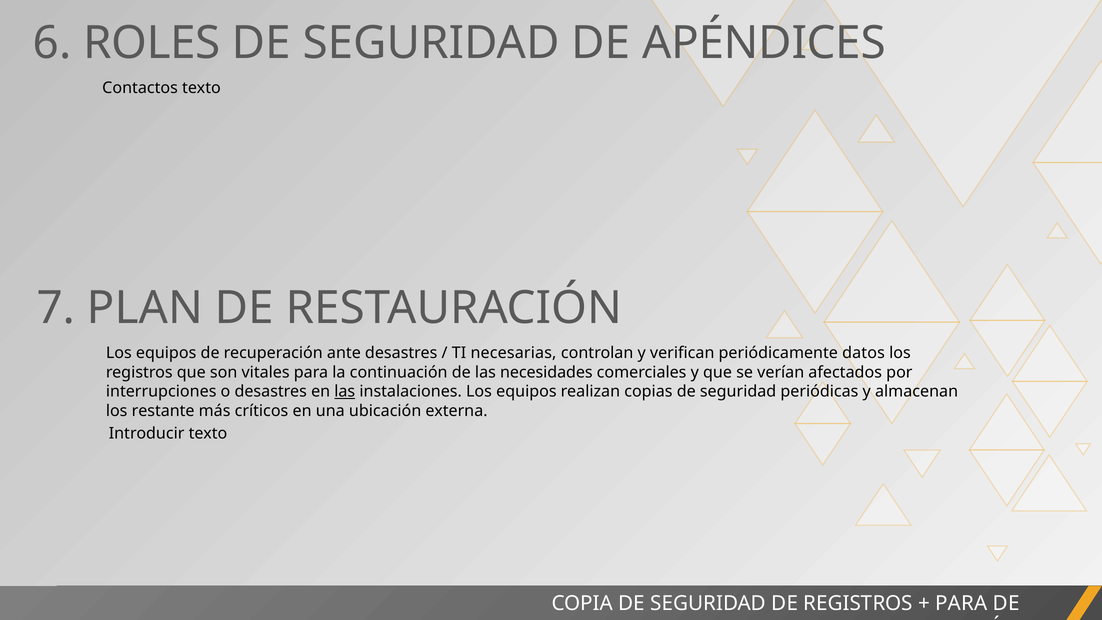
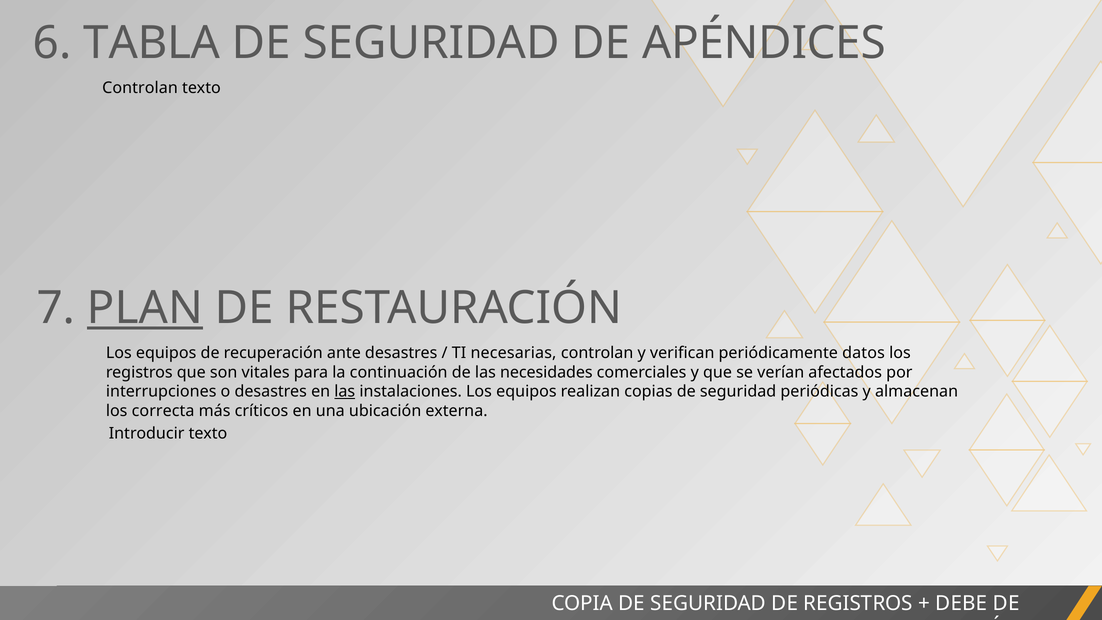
ROLES: ROLES -> TABLA
Contactos at (140, 88): Contactos -> Controlan
PLAN underline: none -> present
restante: restante -> correcta
PARA at (961, 603): PARA -> DEBE
